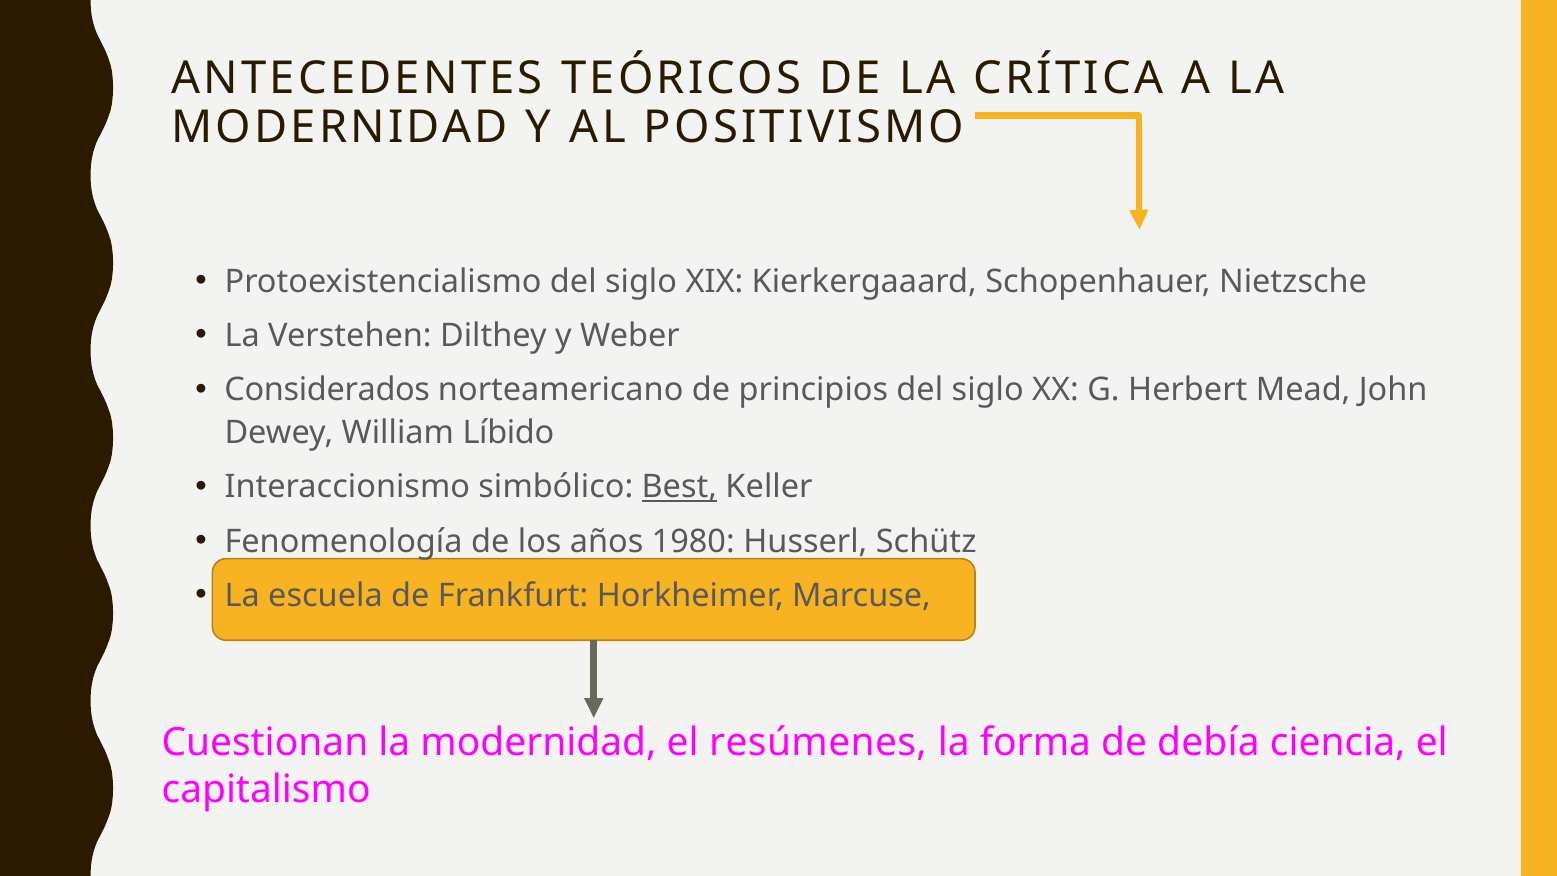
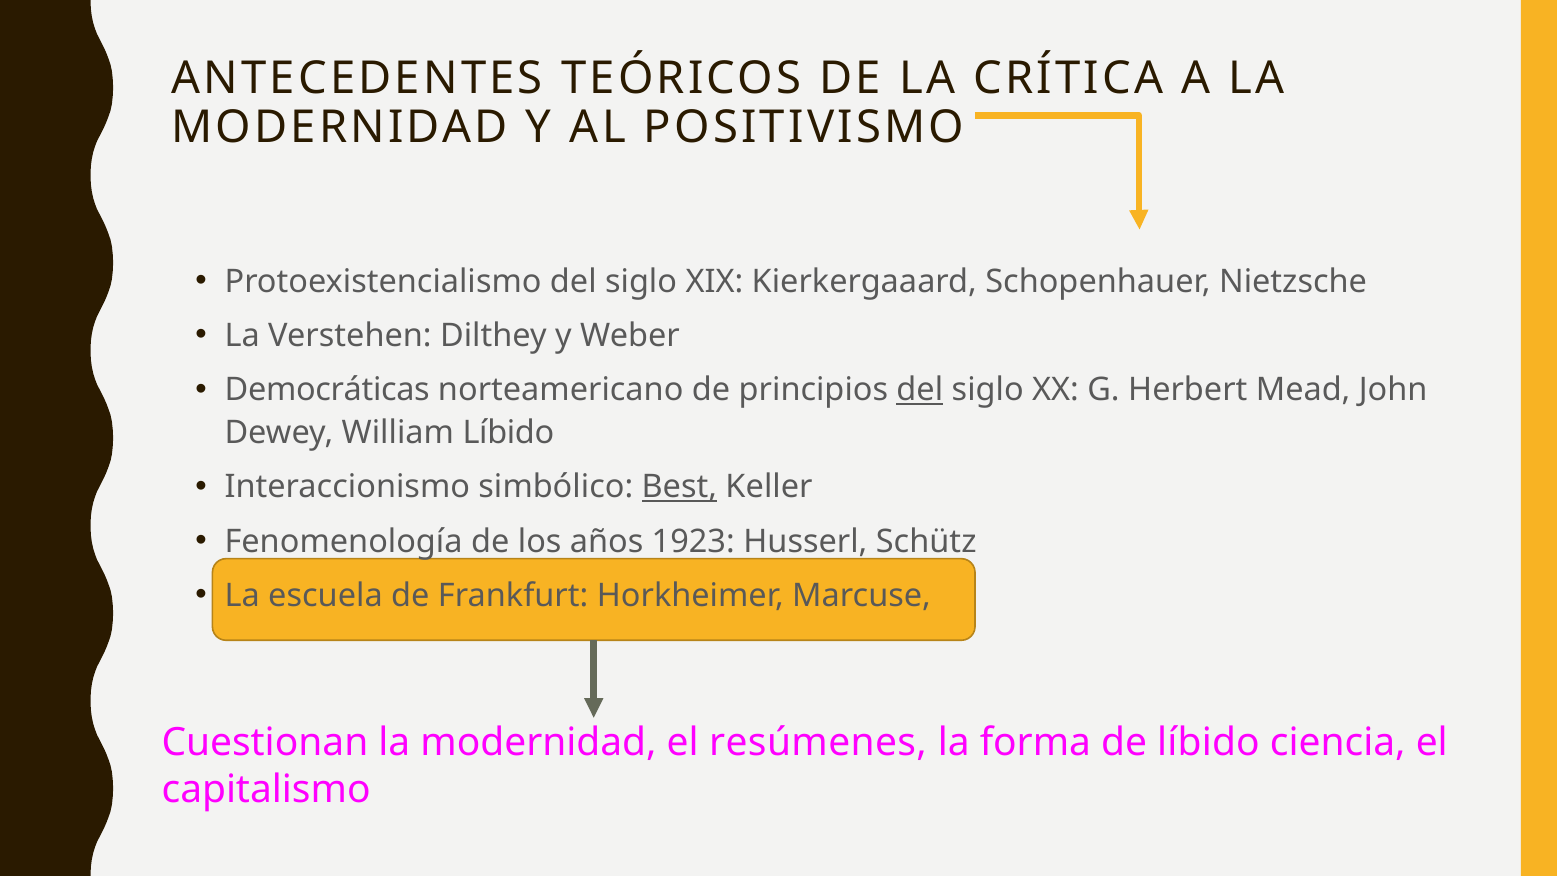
Considerados: Considerados -> Democráticas
del at (920, 390) underline: none -> present
1980: 1980 -> 1923
de debía: debía -> líbido
